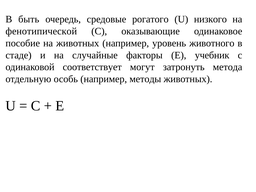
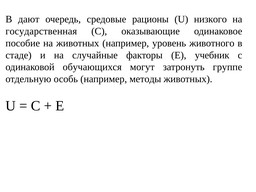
быть: быть -> дают
рогатого: рогатого -> рационы
фенотипической: фенотипической -> государственная
соответствует: соответствует -> обучающихся
метода: метода -> группе
